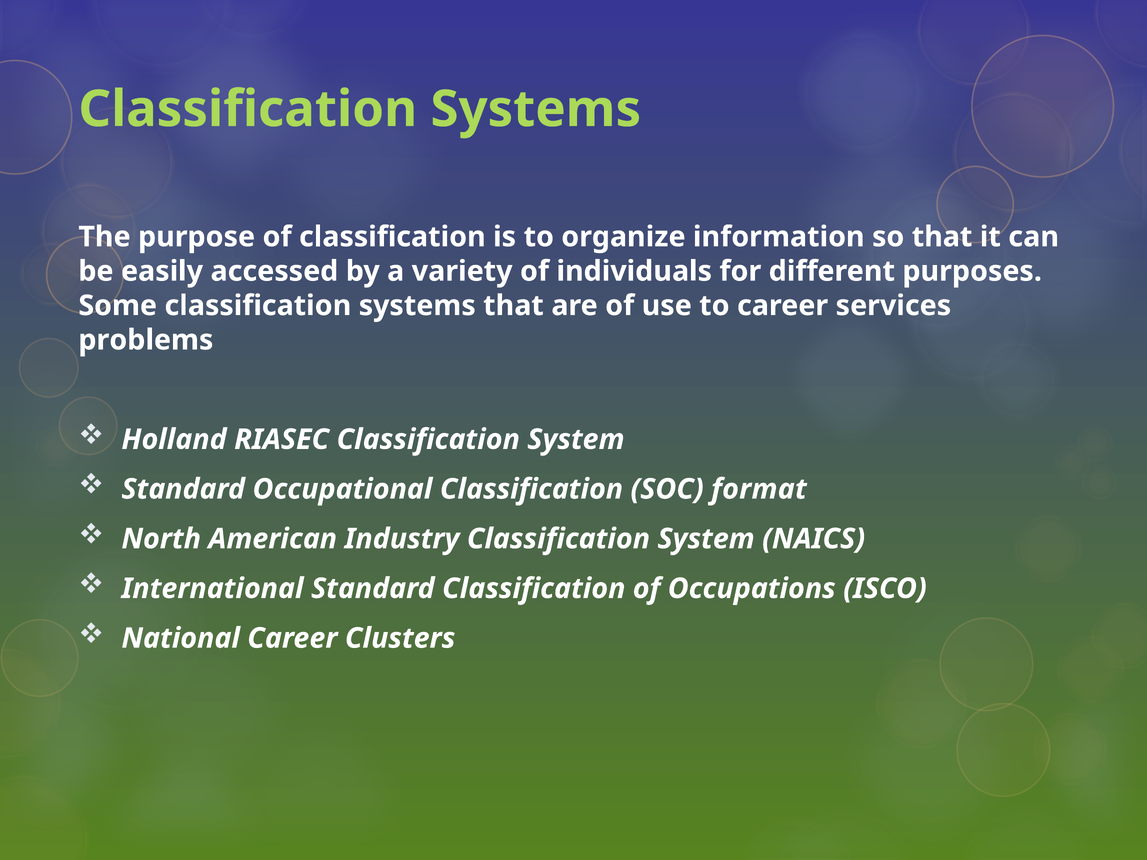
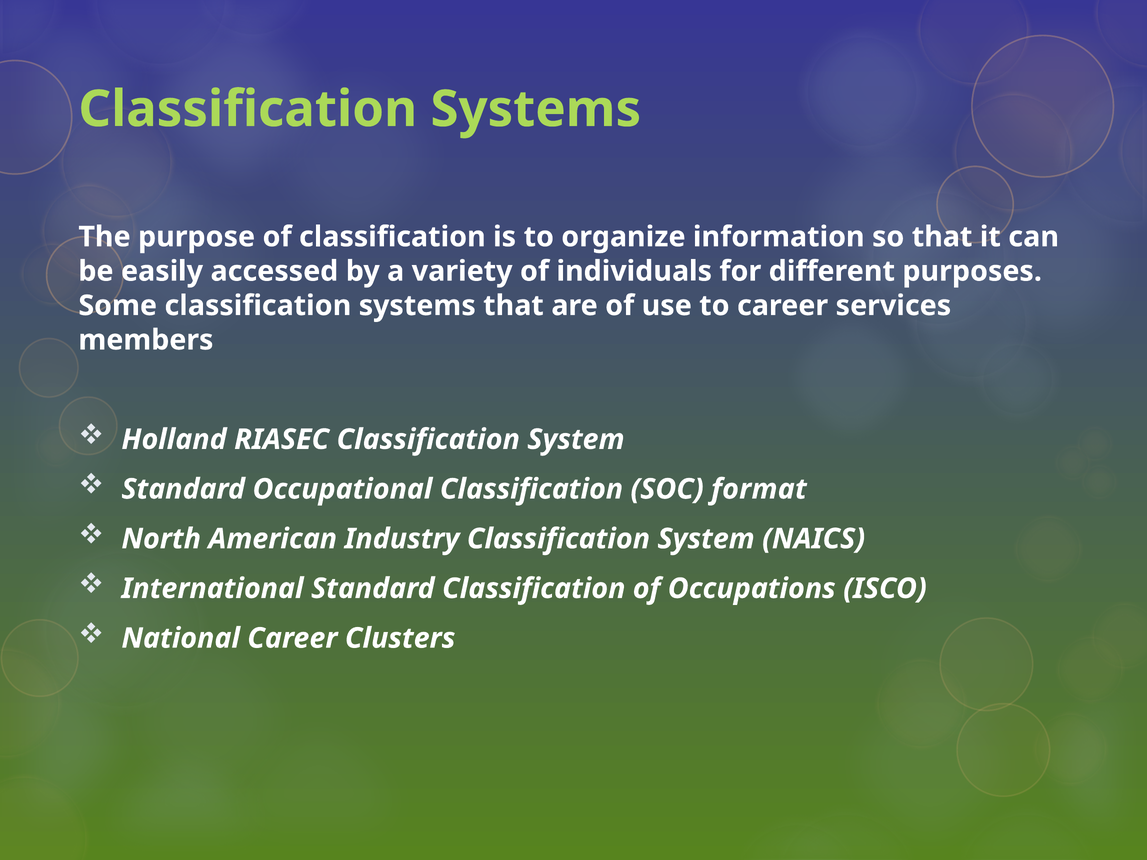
problems: problems -> members
